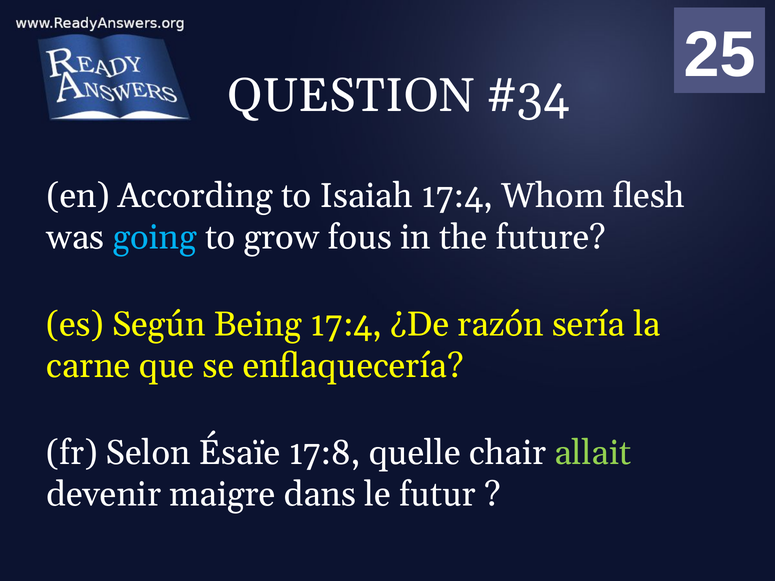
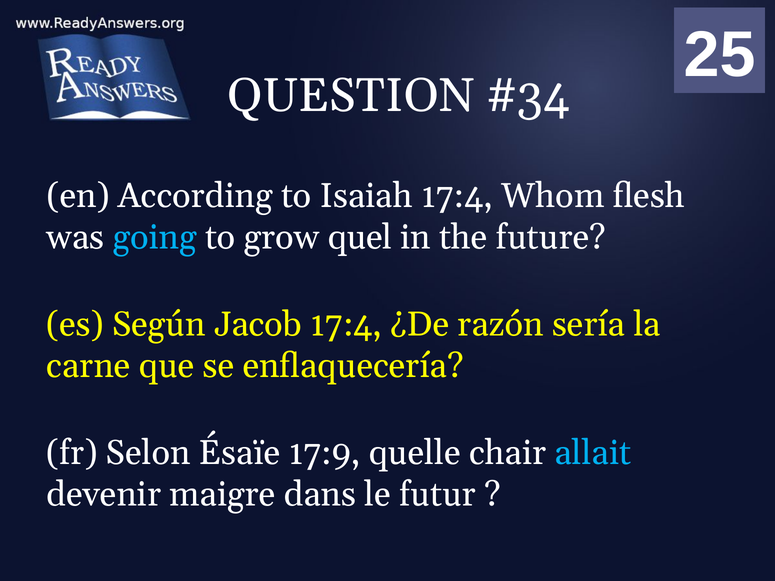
fous: fous -> quel
Being: Being -> Jacob
17:8: 17:8 -> 17:9
allait colour: light green -> light blue
